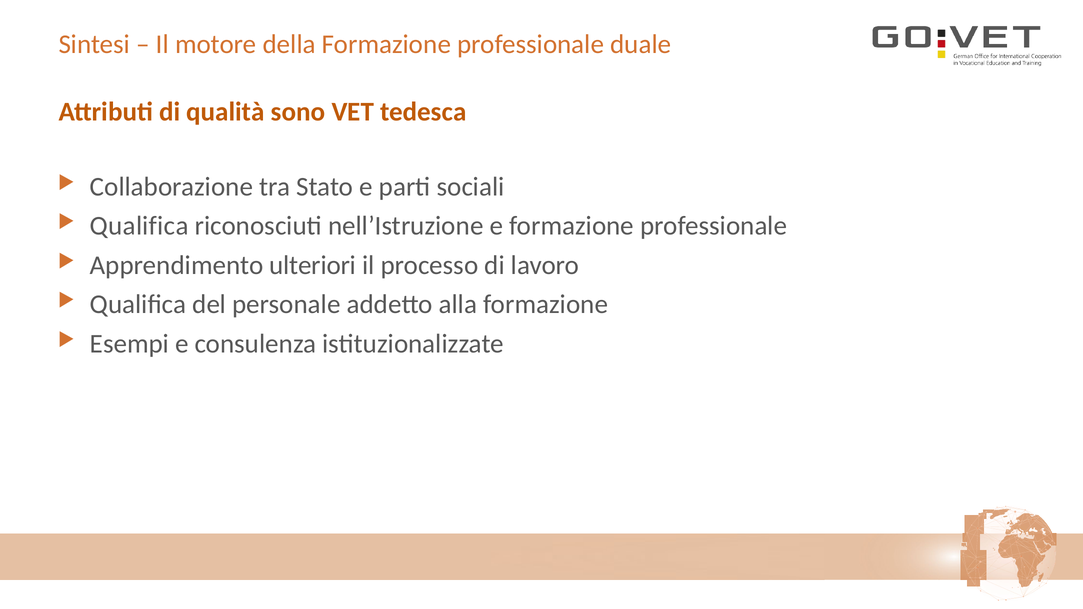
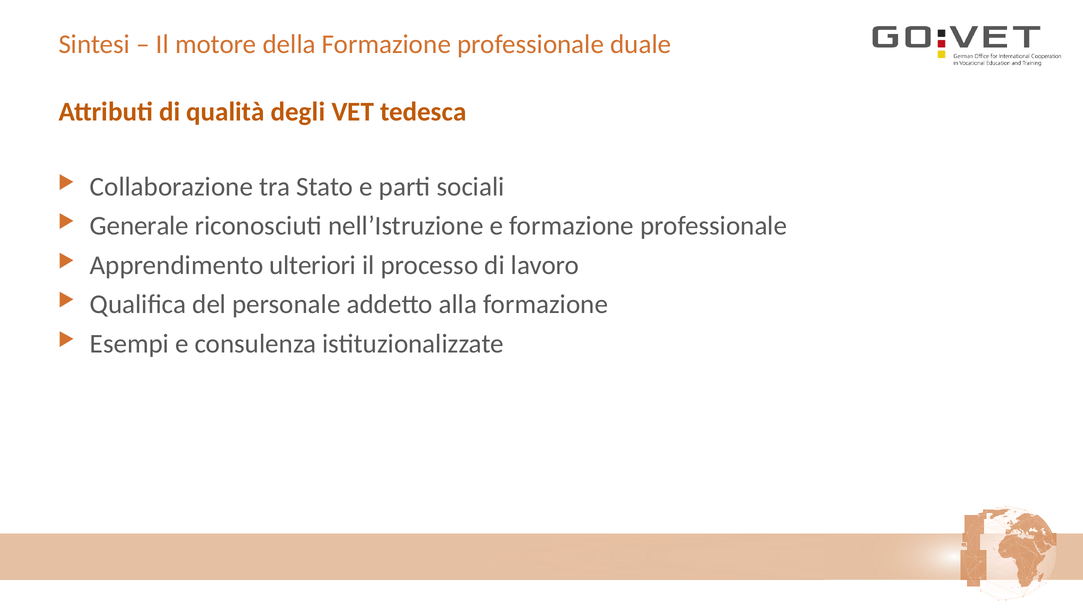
sono: sono -> degli
Qualifica at (139, 226): Qualifica -> Generale
